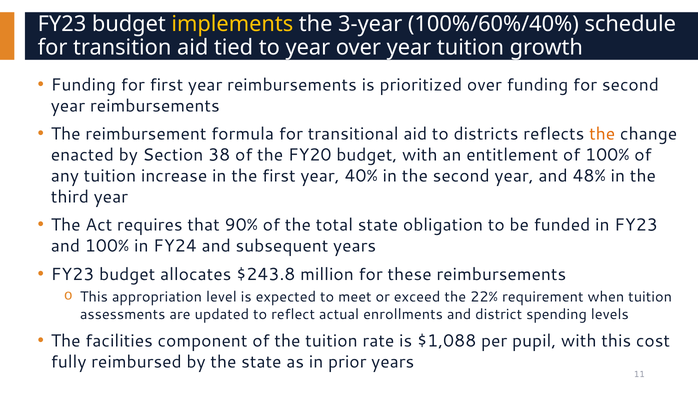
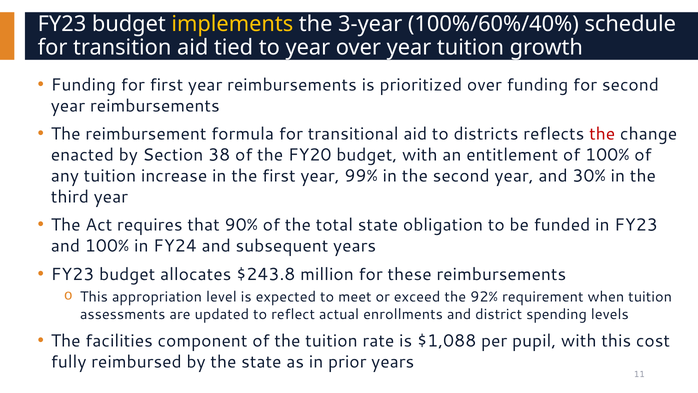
the at (602, 134) colour: orange -> red
40%: 40% -> 99%
48%: 48% -> 30%
22%: 22% -> 92%
